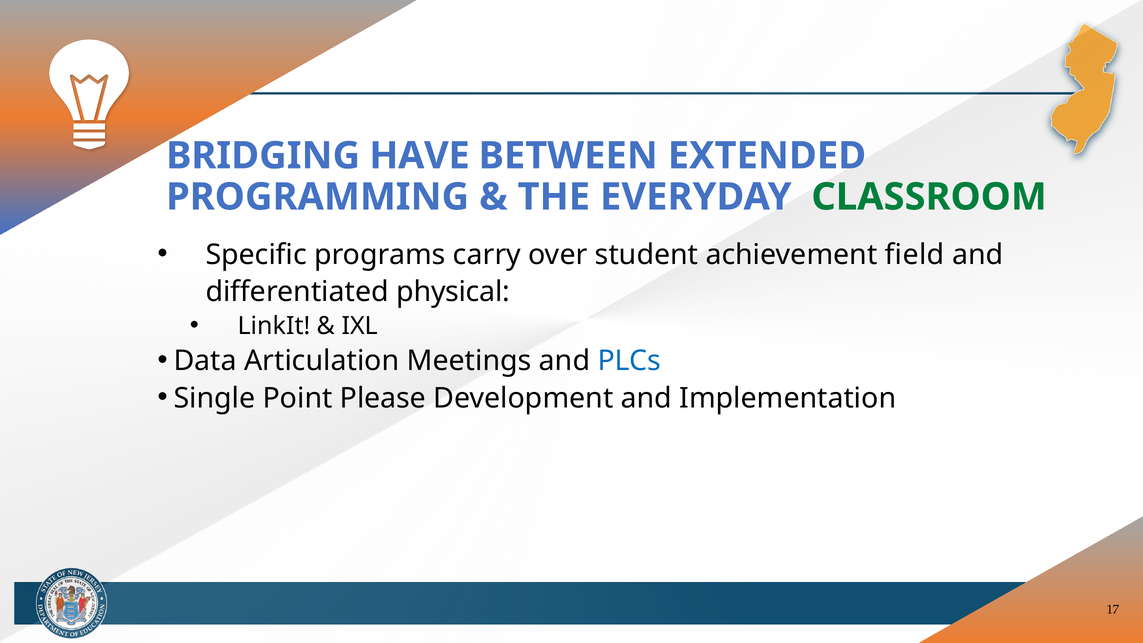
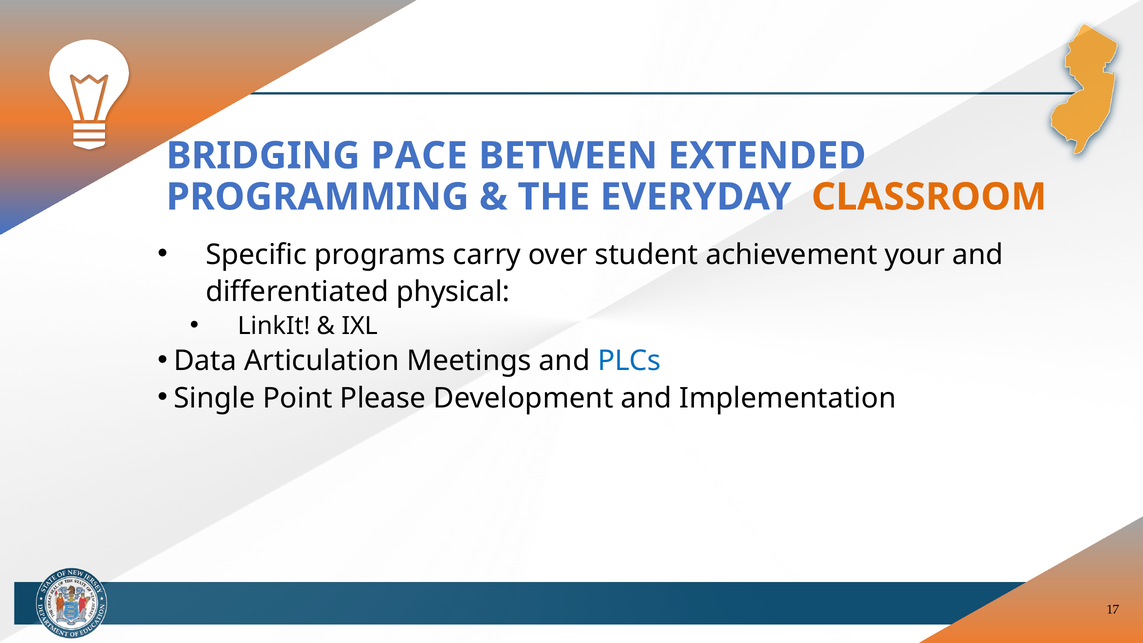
HAVE: HAVE -> PACE
CLASSROOM colour: green -> orange
field: field -> your
